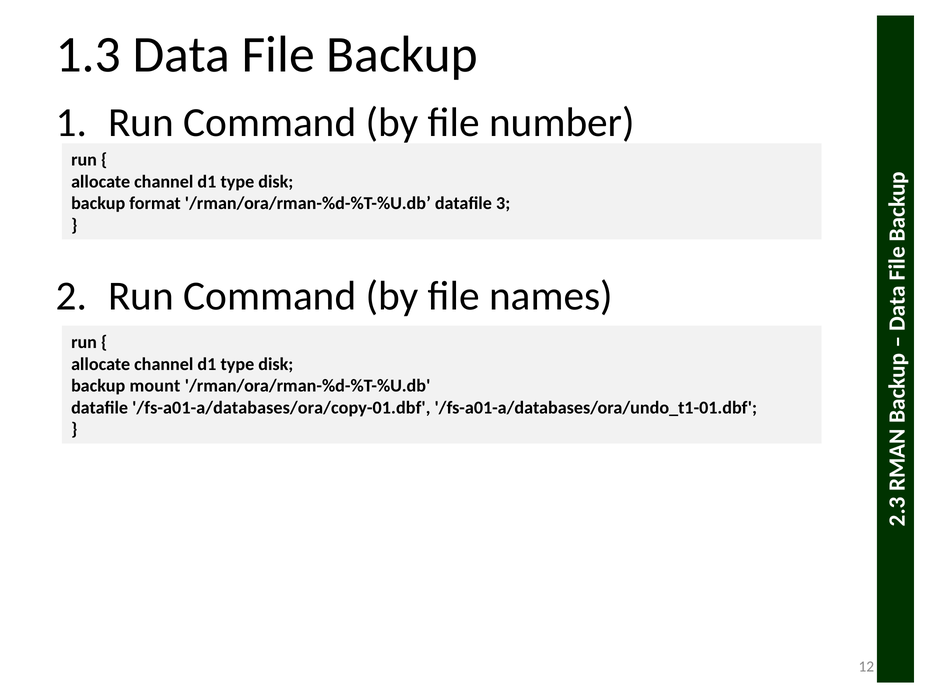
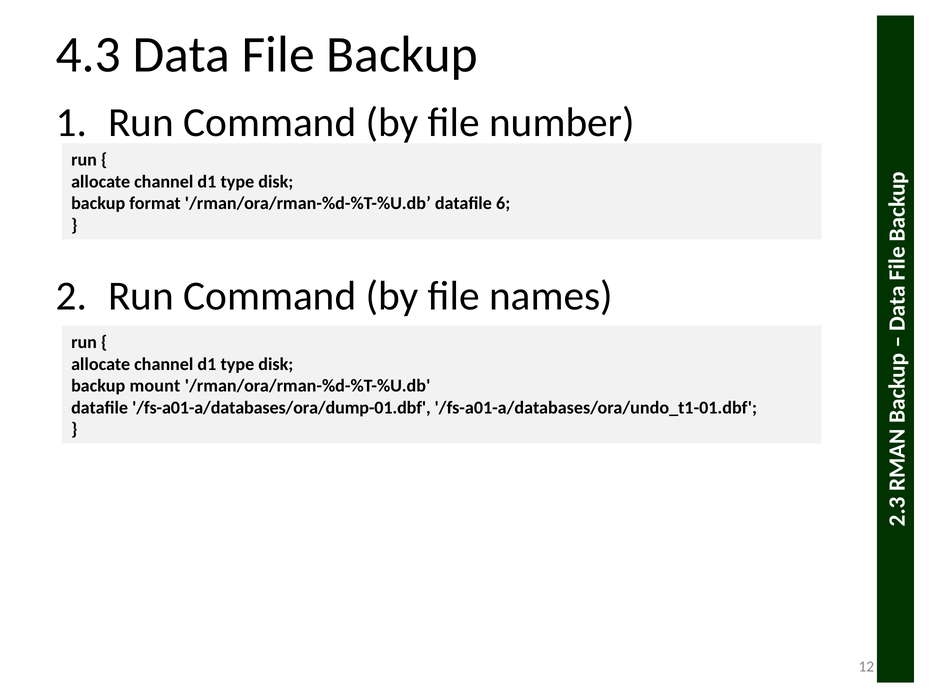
1.3: 1.3 -> 4.3
datafile 3: 3 -> 6
/fs-a01-a/databases/ora/copy-01.dbf: /fs-a01-a/databases/ora/copy-01.dbf -> /fs-a01-a/databases/ora/dump-01.dbf
